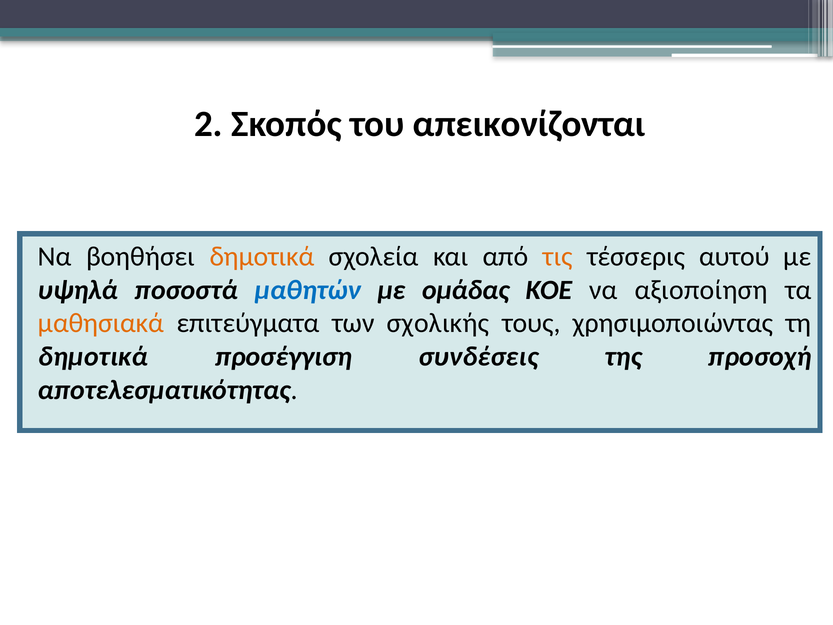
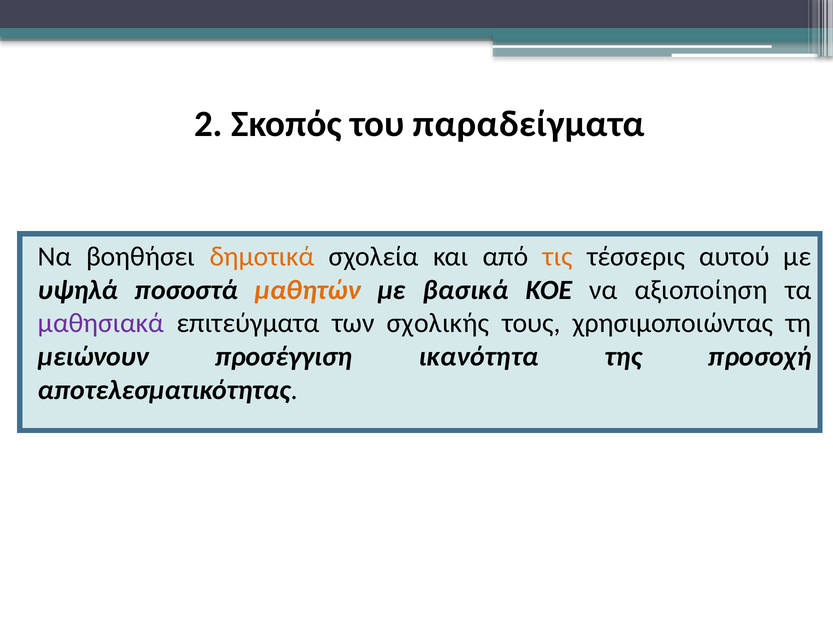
απεικονίζονται: απεικονίζονται -> παραδείγματα
μαθητών colour: blue -> orange
ομάδας: ομάδας -> βασικά
μαθησιακά colour: orange -> purple
δημοτικά at (93, 356): δημοτικά -> μειώνουν
συνδέσεις: συνδέσεις -> ικανότητα
